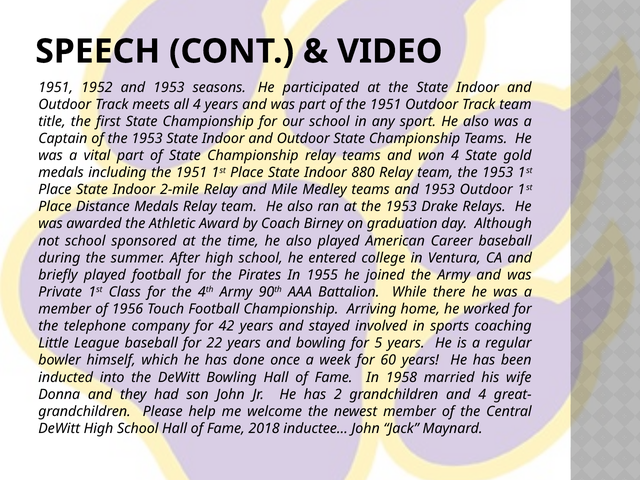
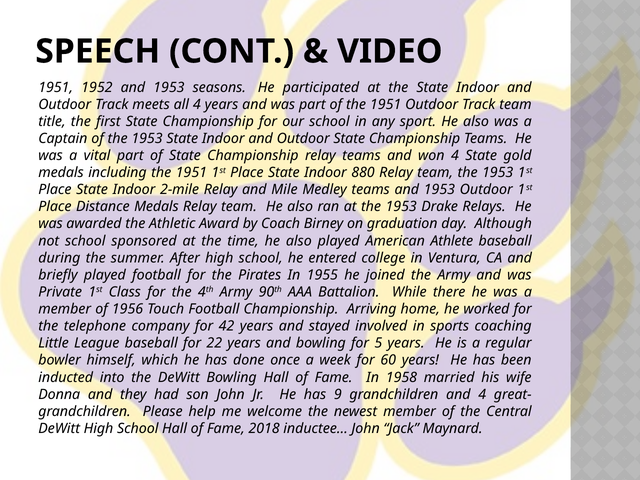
Career: Career -> Athlete
2: 2 -> 9
